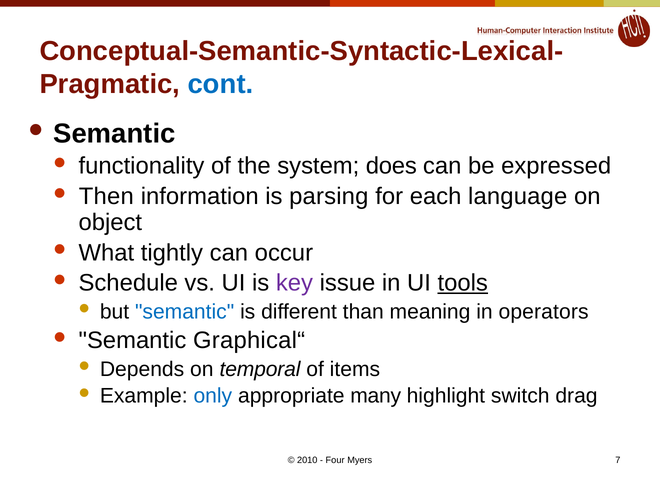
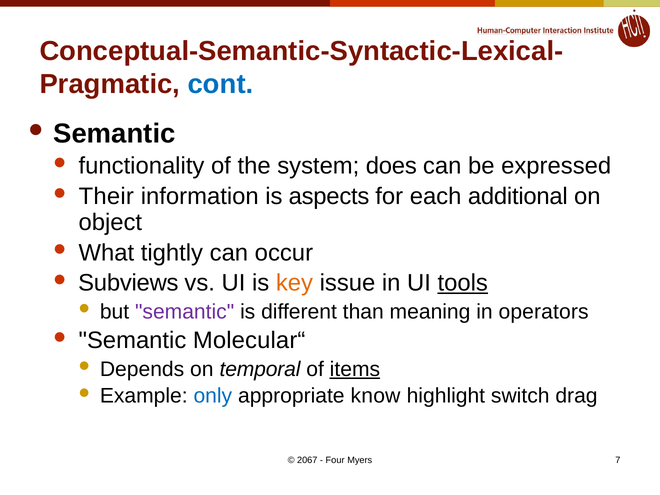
Then: Then -> Their
parsing: parsing -> aspects
language: language -> additional
Schedule: Schedule -> Subviews
key colour: purple -> orange
semantic at (185, 312) colour: blue -> purple
Graphical“: Graphical“ -> Molecular“
items underline: none -> present
many: many -> know
2010: 2010 -> 2067
